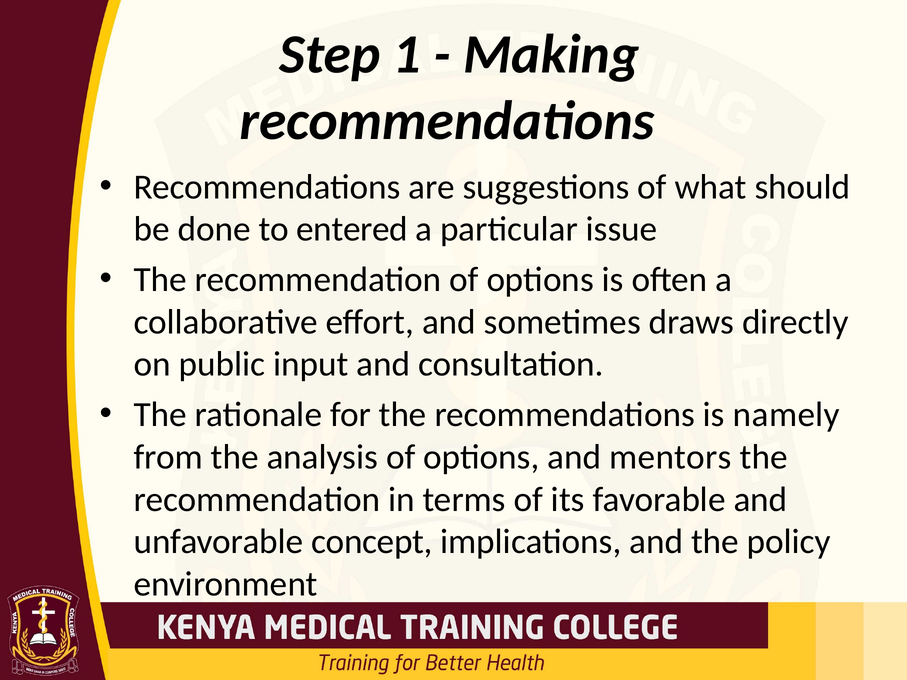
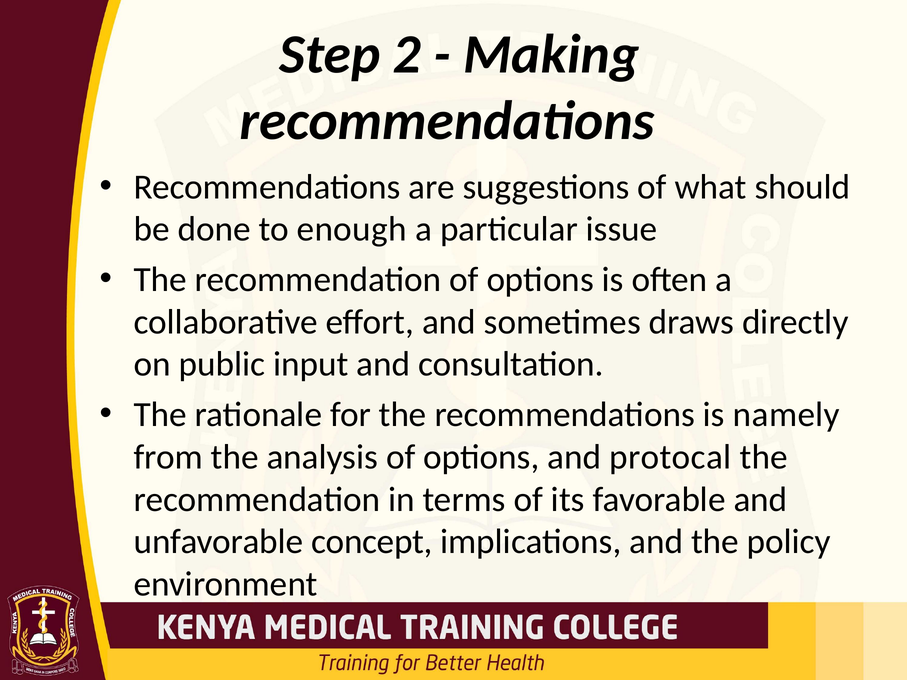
1: 1 -> 2
entered: entered -> enough
mentors: mentors -> protocal
